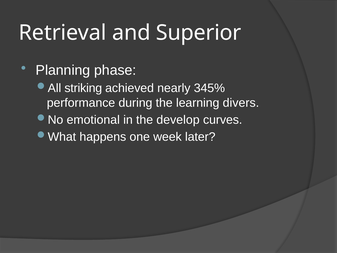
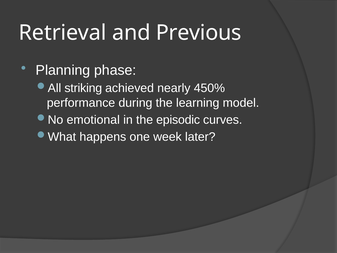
Superior: Superior -> Previous
345%: 345% -> 450%
divers: divers -> model
develop: develop -> episodic
